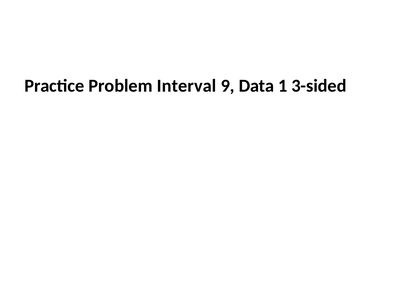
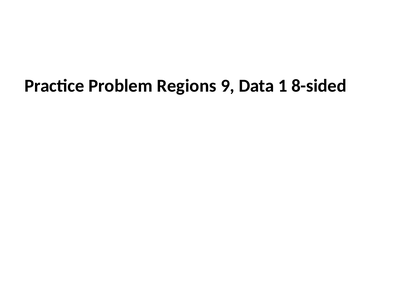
Interval: Interval -> Regions
3-sided: 3-sided -> 8-sided
